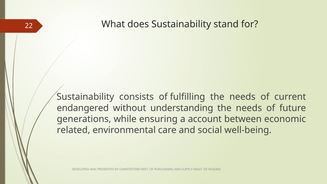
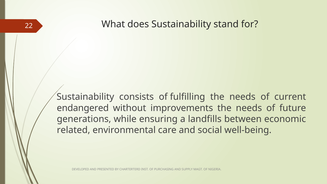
understanding: understanding -> improvements
account: account -> landfills
